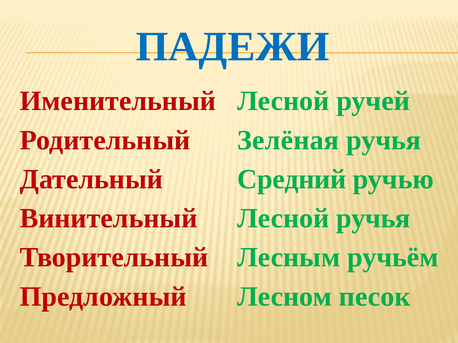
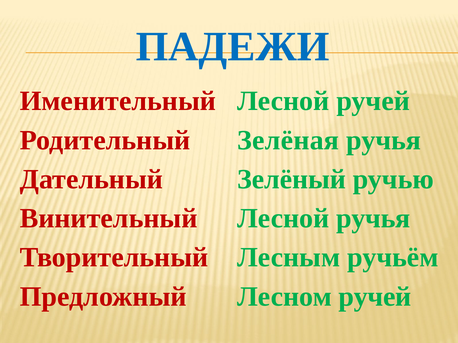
Средний: Средний -> Зелёный
Лесном песок: песок -> ручей
